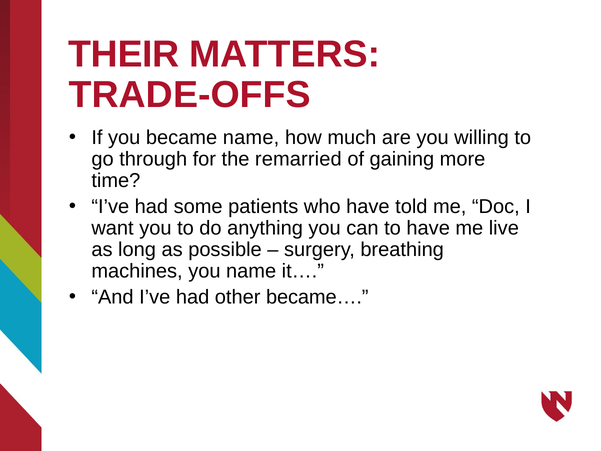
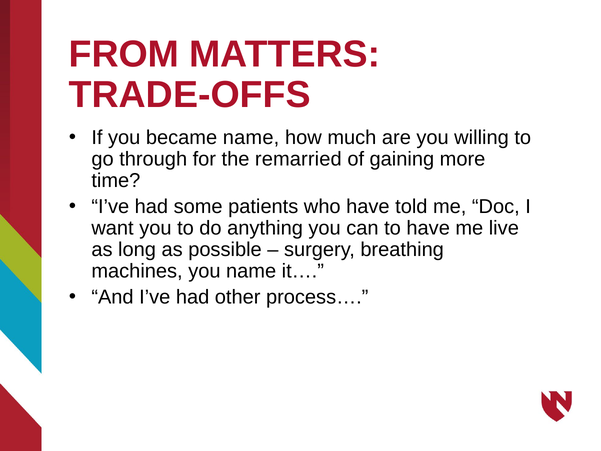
THEIR: THEIR -> FROM
became…: became… -> process…
